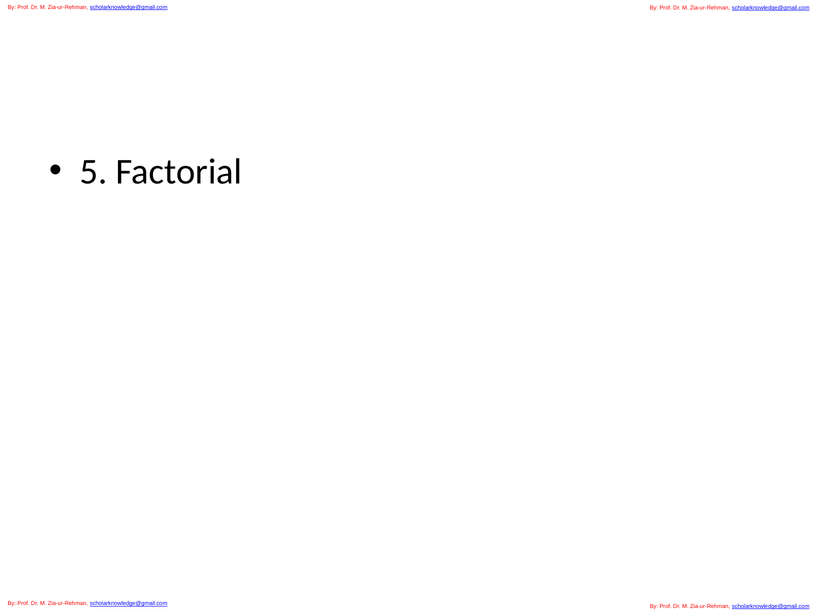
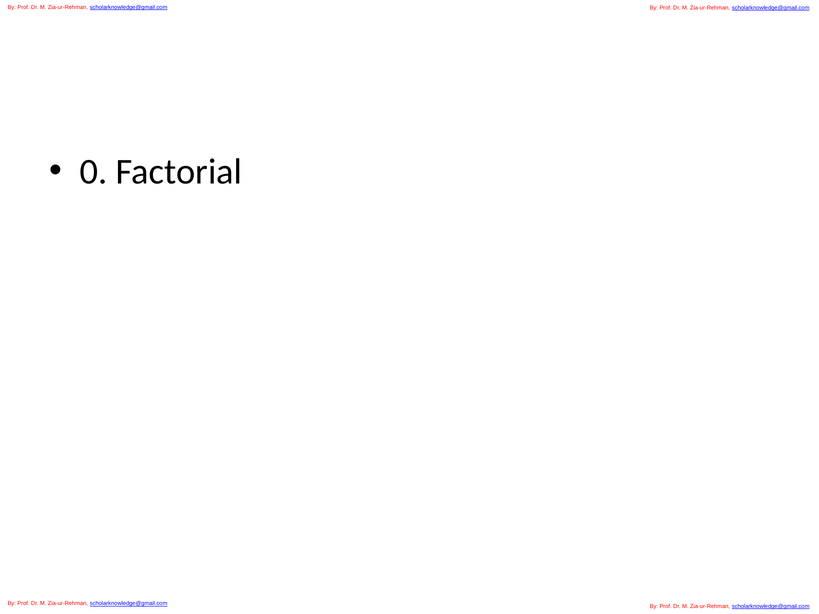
5: 5 -> 0
